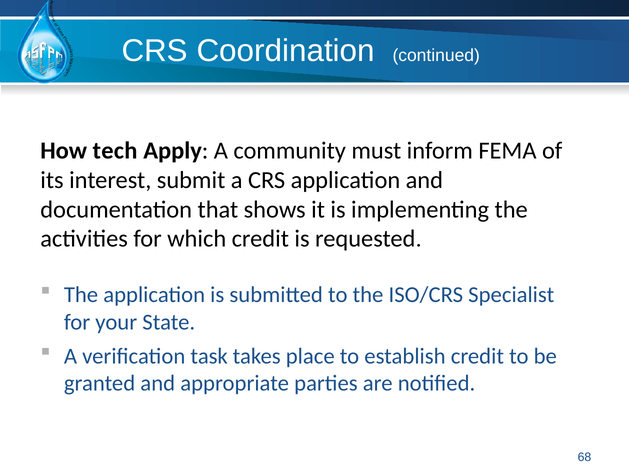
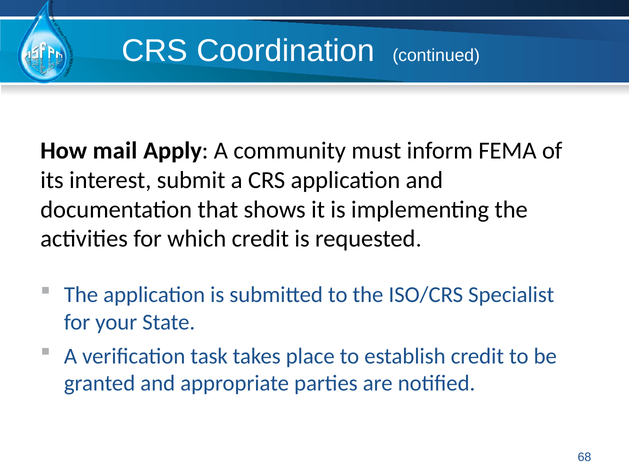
tech: tech -> mail
